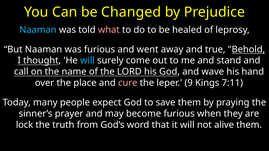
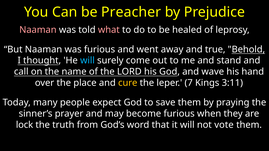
Changed: Changed -> Preacher
Naaman at (38, 30) colour: light blue -> pink
cure colour: pink -> yellow
9: 9 -> 7
7:11: 7:11 -> 3:11
alive: alive -> vote
